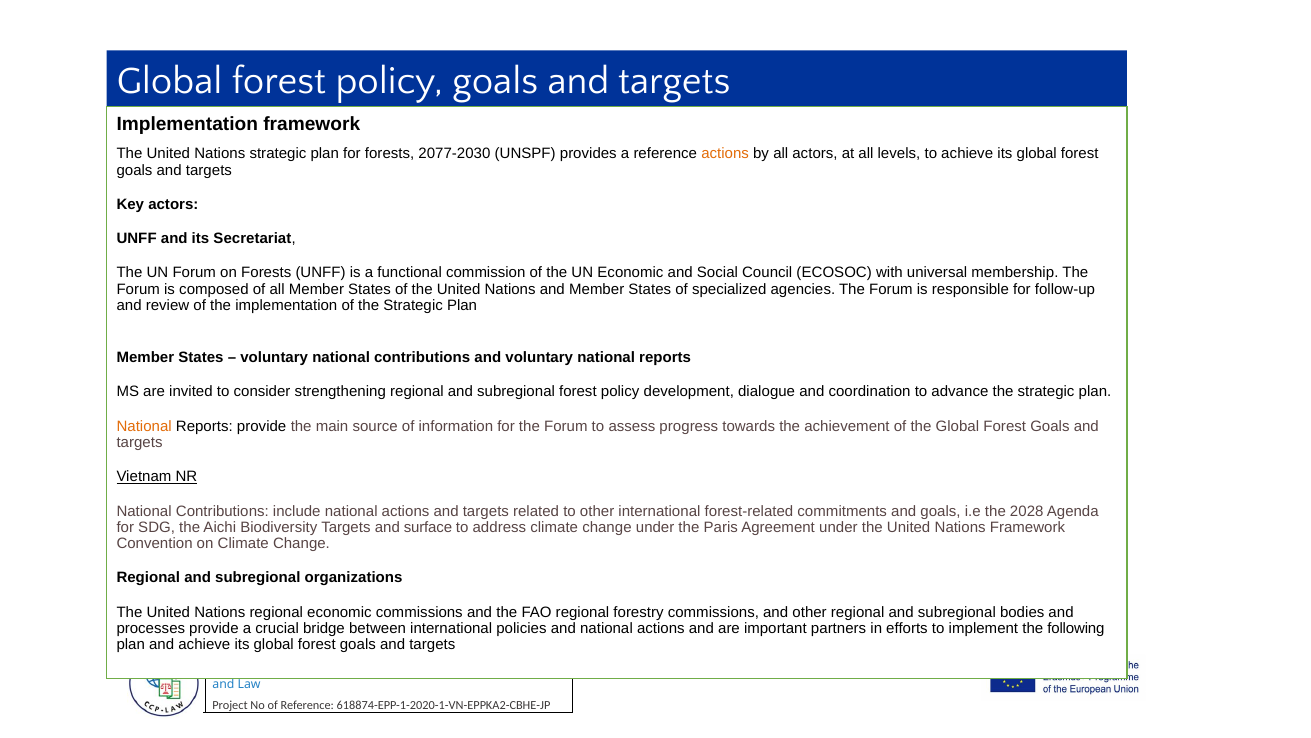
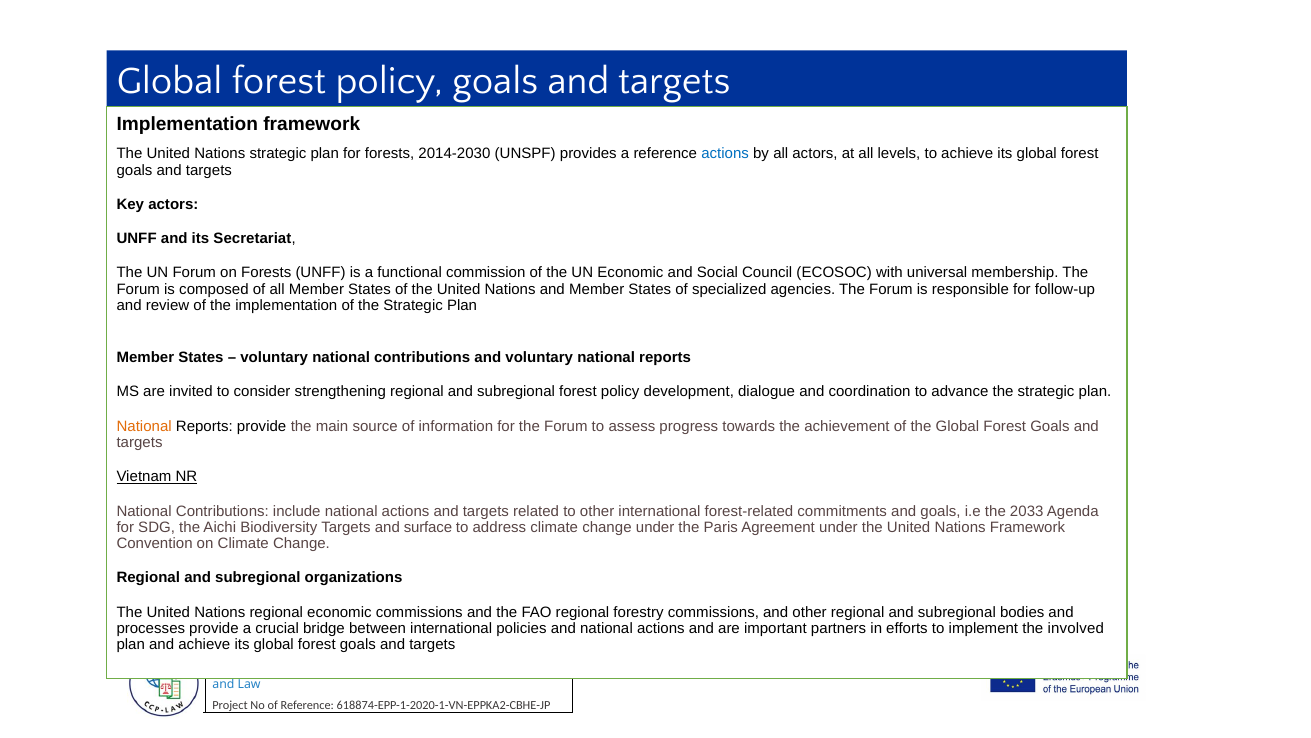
2077-2030: 2077-2030 -> 2014-2030
actions at (725, 154) colour: orange -> blue
2028: 2028 -> 2033
following: following -> involved
